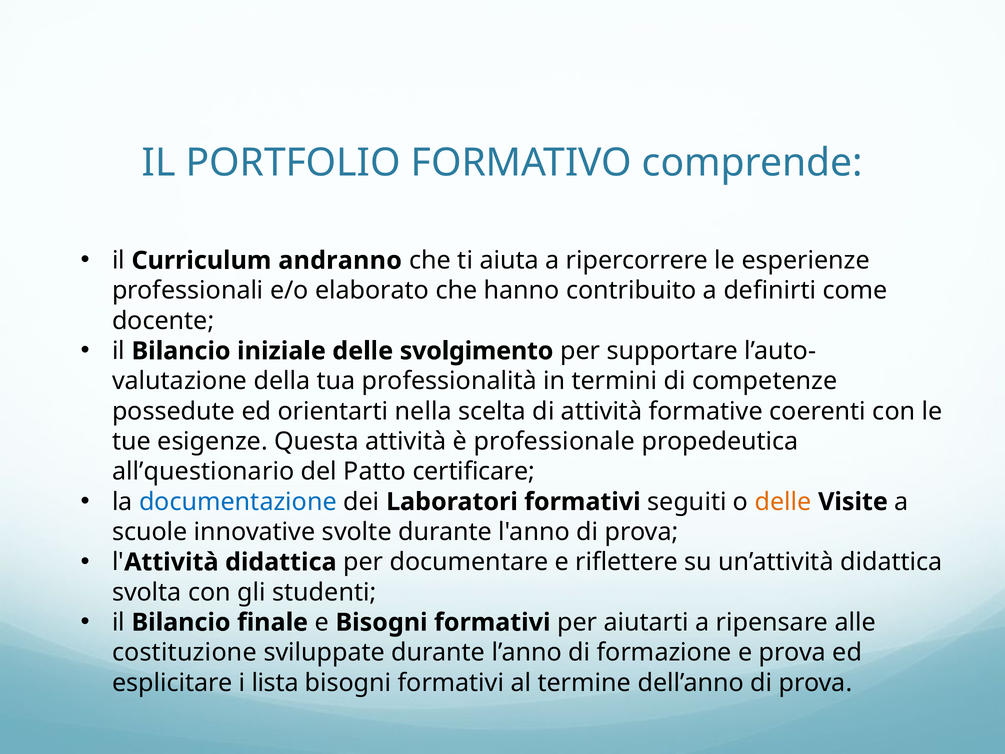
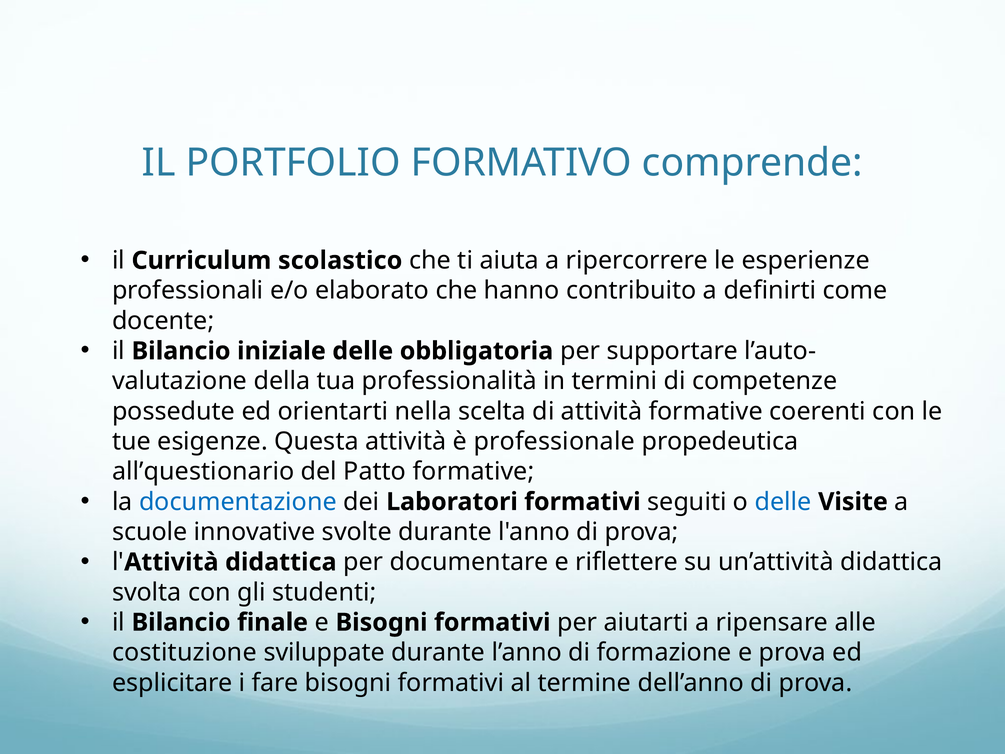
andranno: andranno -> scolastico
svolgimento: svolgimento -> obbligatoria
Patto certificare: certificare -> formative
delle at (783, 502) colour: orange -> blue
lista: lista -> fare
